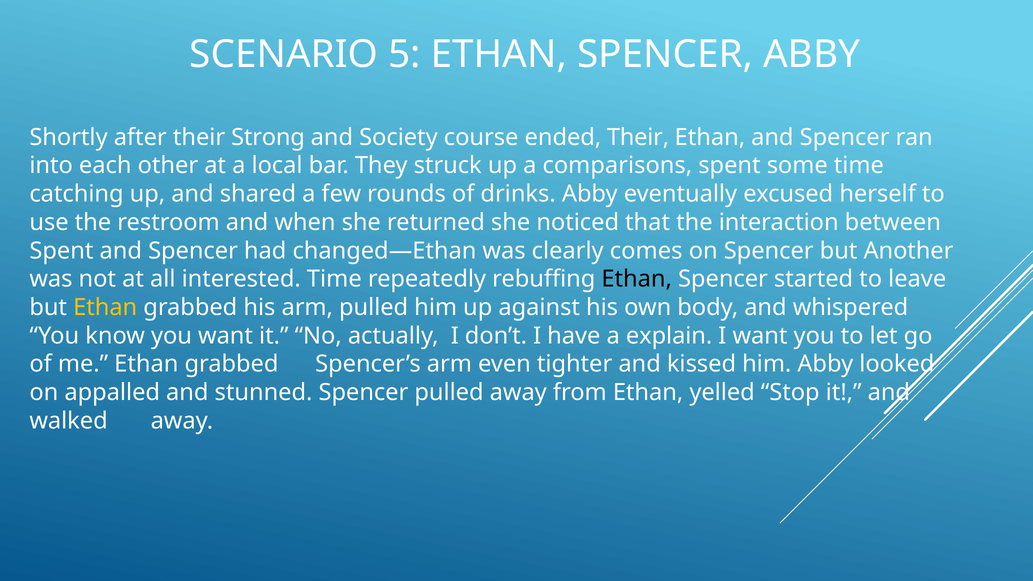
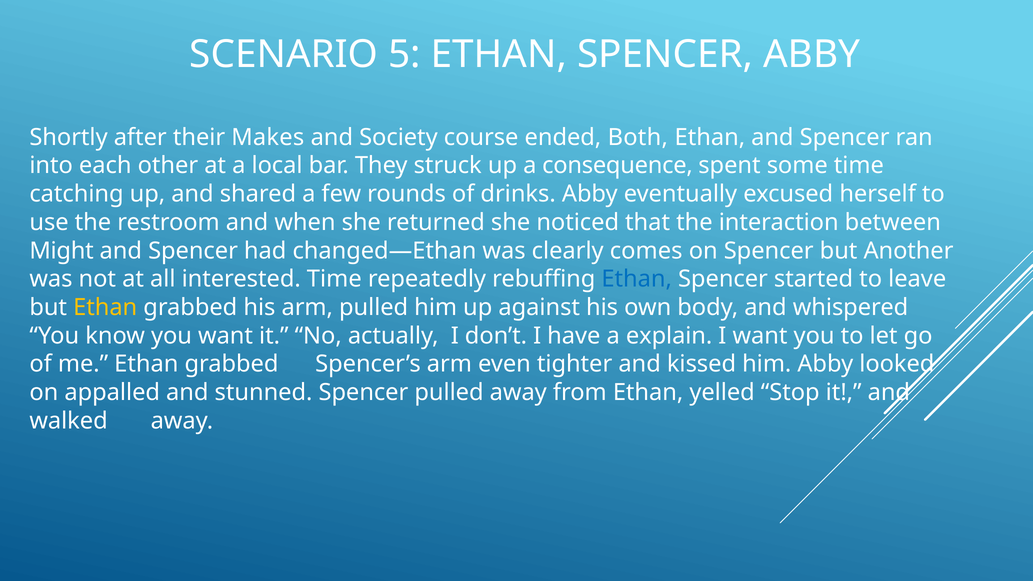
Strong: Strong -> Makes
ended Their: Their -> Both
comparisons: comparisons -> consequence
Spent at (61, 251): Spent -> Might
Ethan at (637, 279) colour: black -> blue
